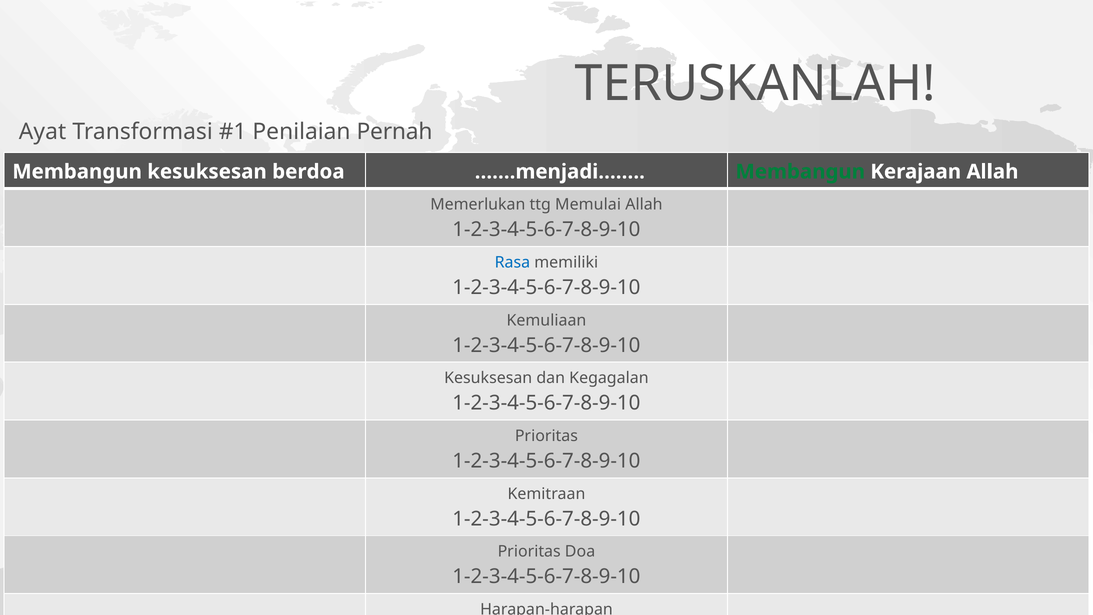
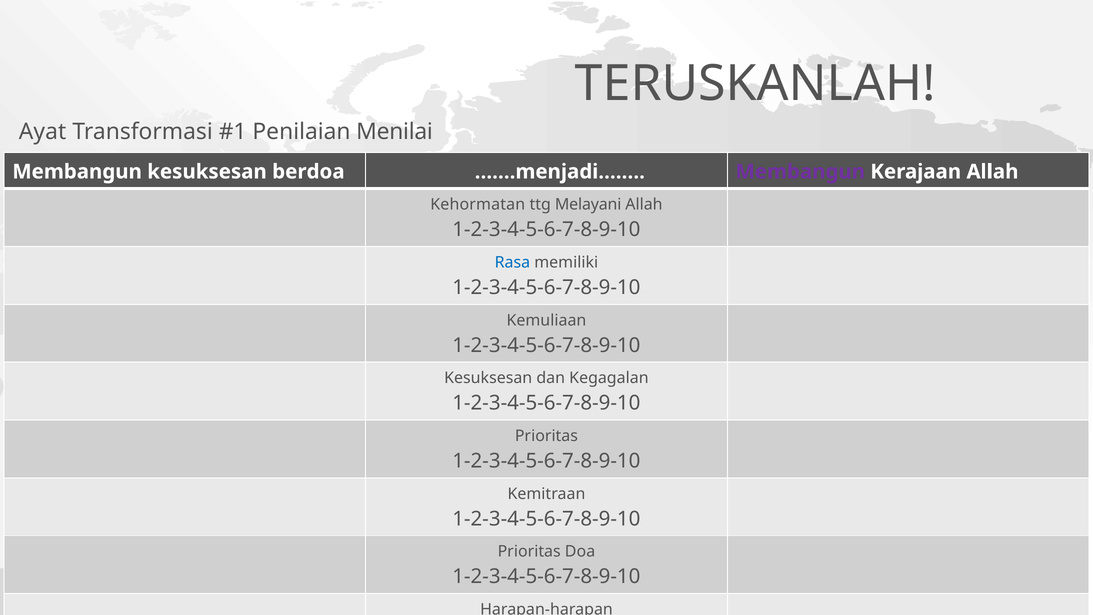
Pernah: Pernah -> Menilai
Membangun at (800, 172) colour: green -> purple
Memerlukan: Memerlukan -> Kehormatan
Memulai: Memulai -> Melayani
